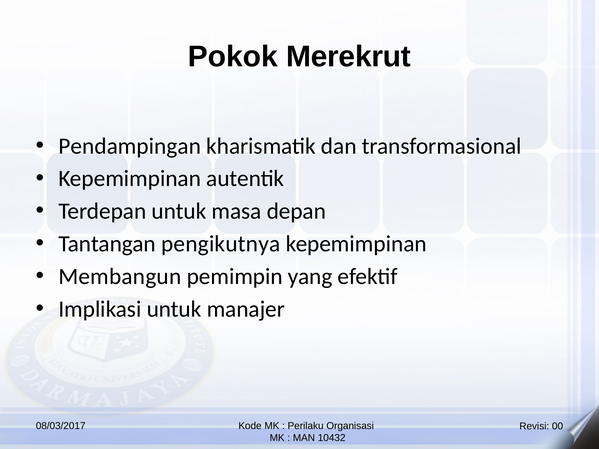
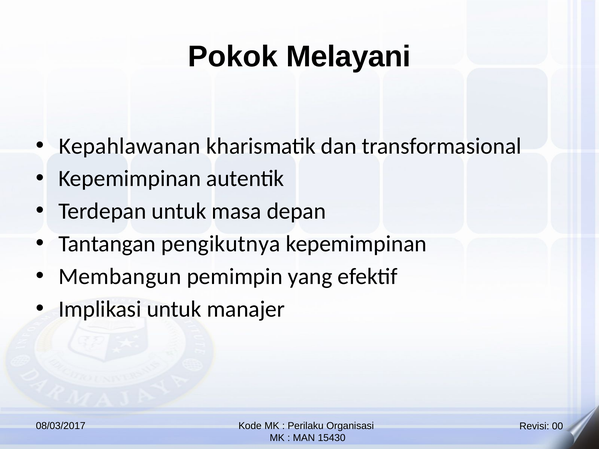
Merekrut: Merekrut -> Melayani
Pendampingan: Pendampingan -> Kepahlawanan
10432: 10432 -> 15430
